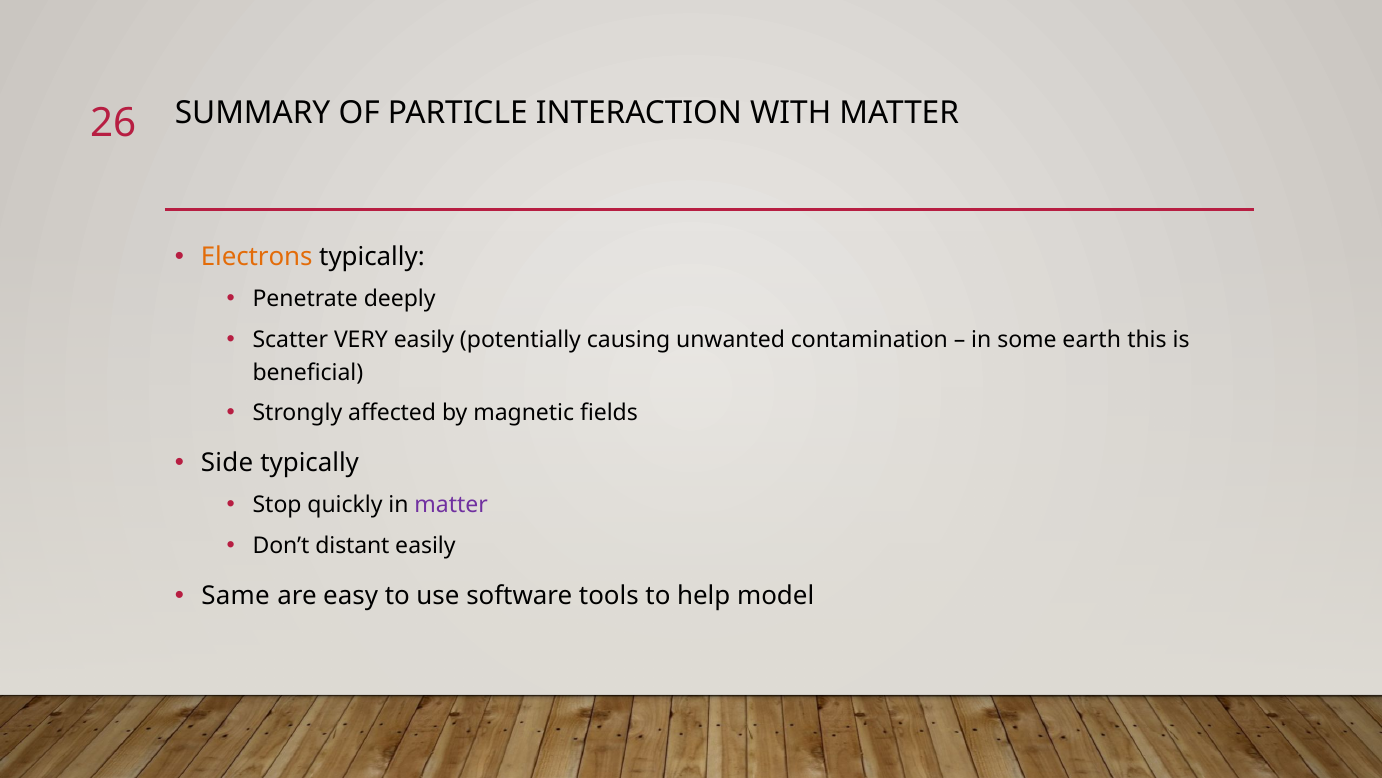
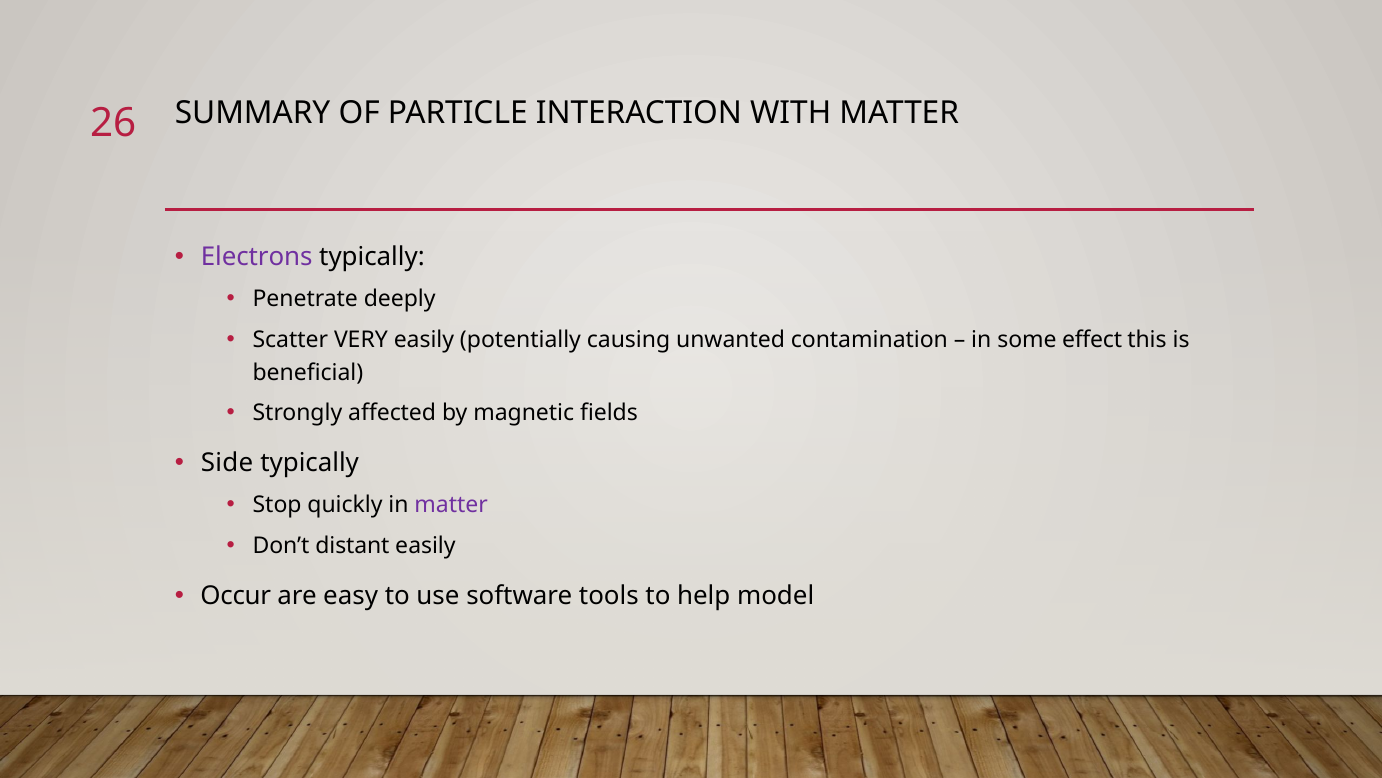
Electrons colour: orange -> purple
earth: earth -> effect
Same: Same -> Occur
